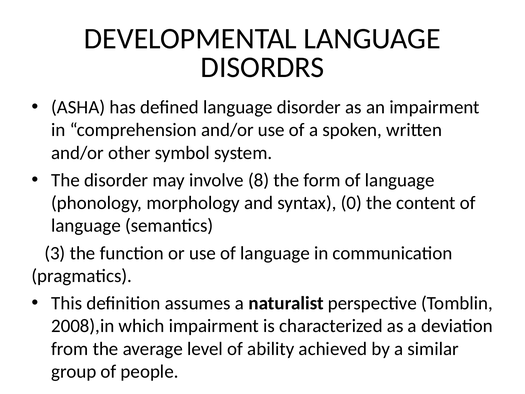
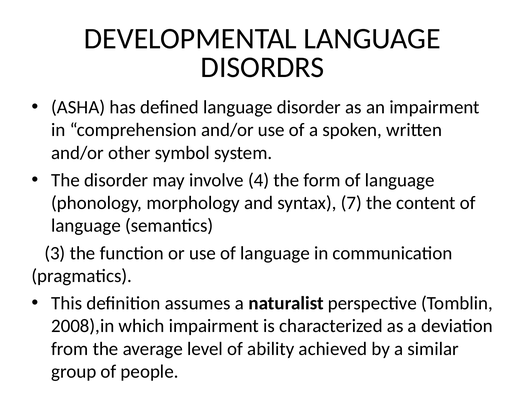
8: 8 -> 4
0: 0 -> 7
